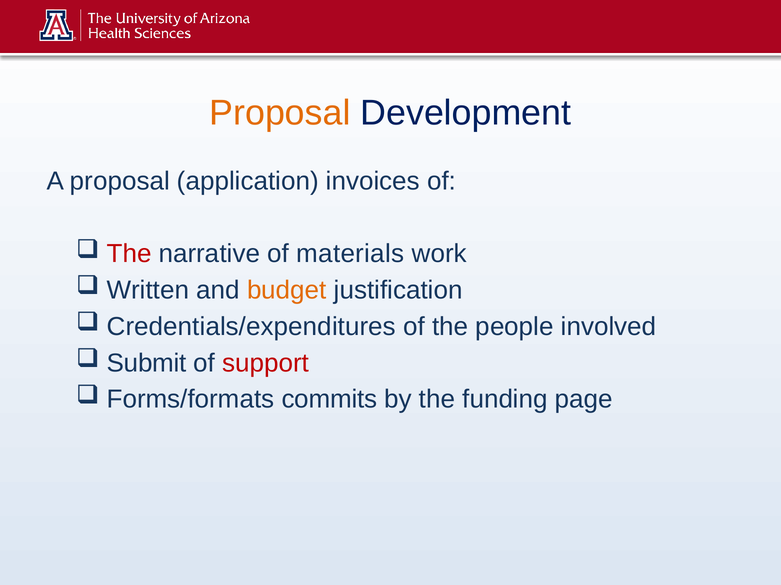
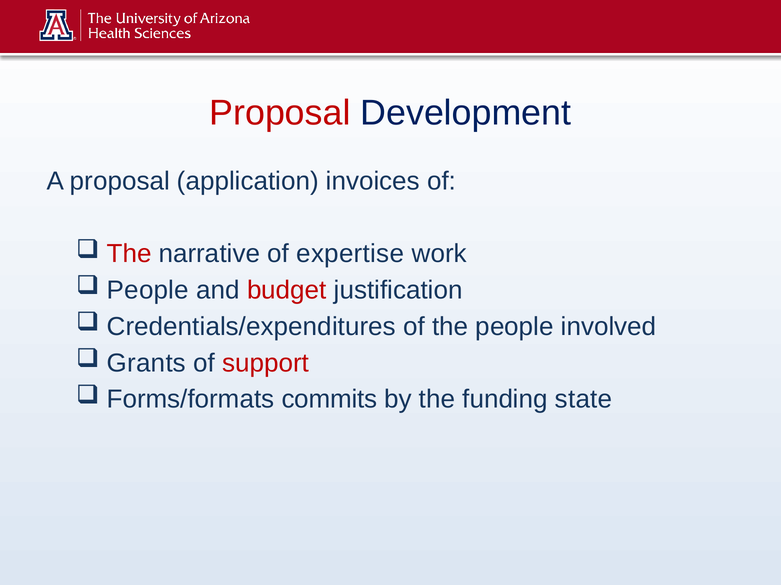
Proposal at (280, 113) colour: orange -> red
materials: materials -> expertise
Written at (148, 291): Written -> People
budget colour: orange -> red
Submit: Submit -> Grants
page: page -> state
